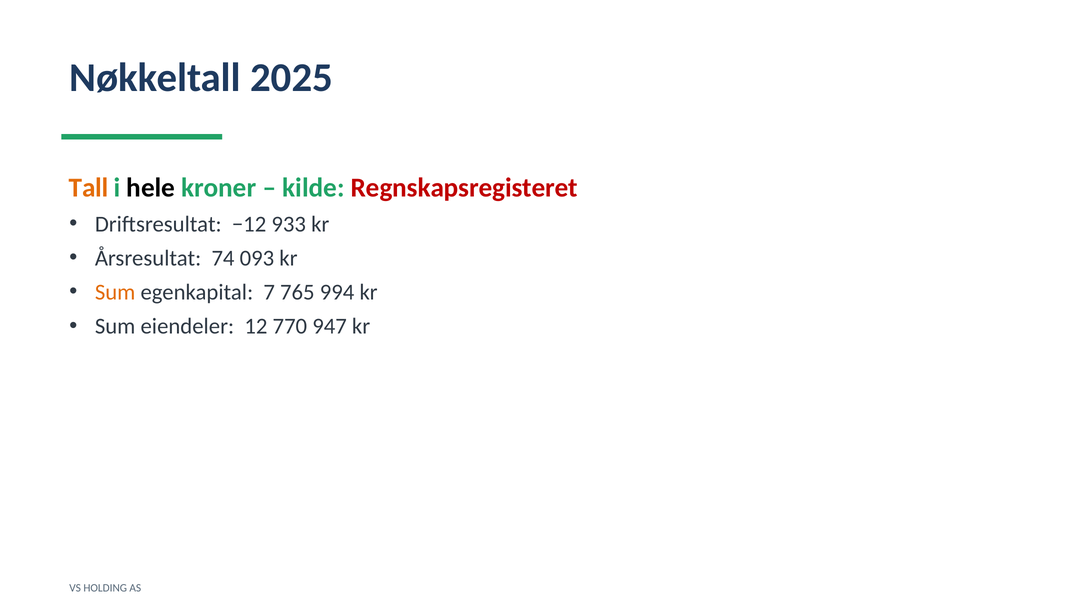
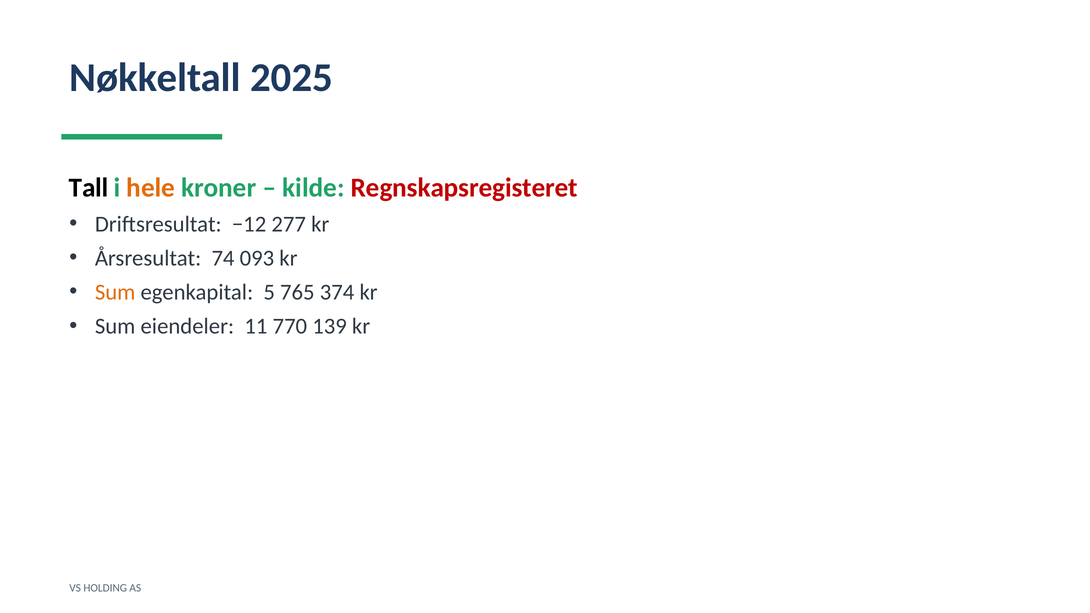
Tall colour: orange -> black
hele colour: black -> orange
933: 933 -> 277
7: 7 -> 5
994: 994 -> 374
12: 12 -> 11
947: 947 -> 139
